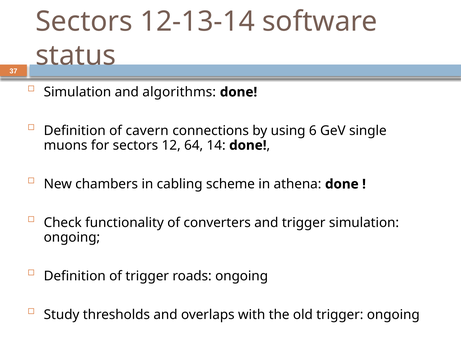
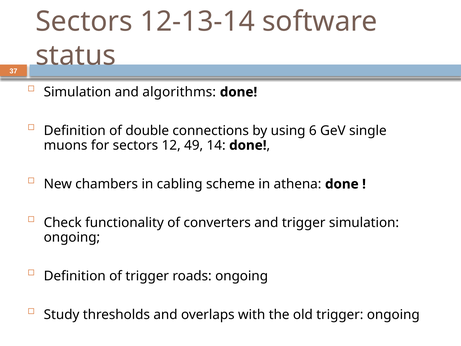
cavern: cavern -> double
64: 64 -> 49
